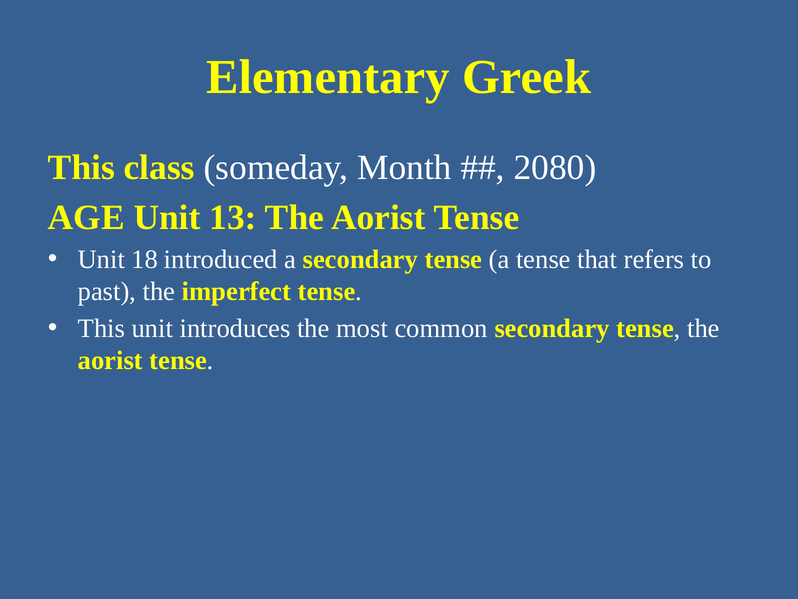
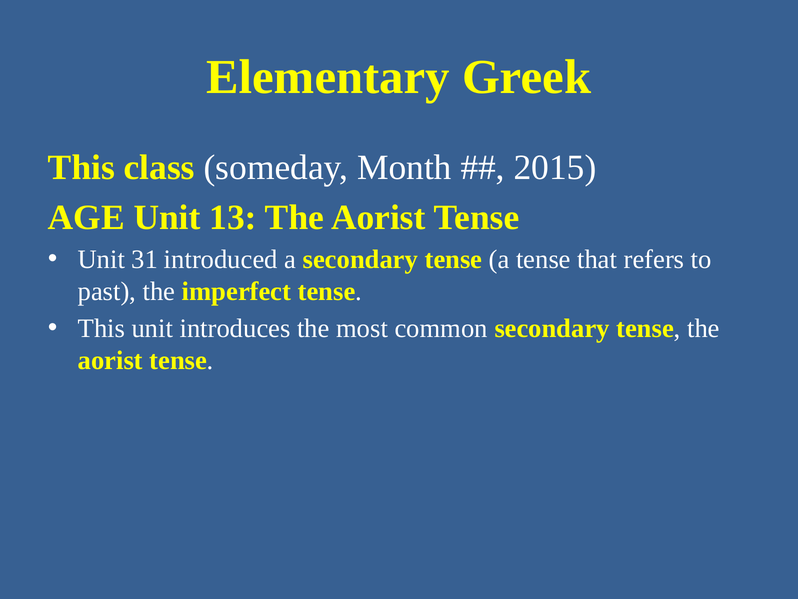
2080: 2080 -> 2015
18: 18 -> 31
